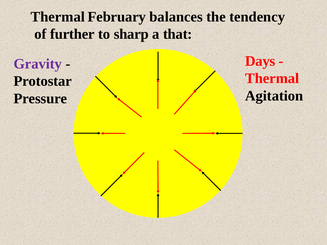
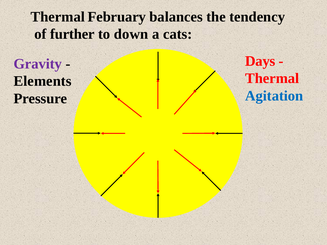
sharp: sharp -> down
that: that -> cats
Protostar: Protostar -> Elements
Agitation colour: black -> blue
